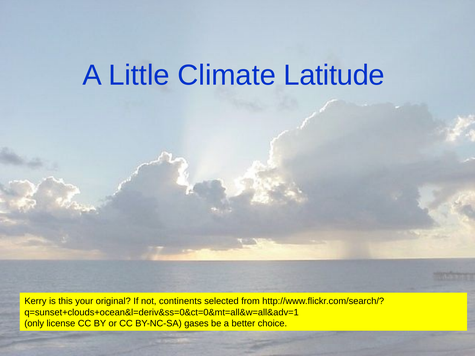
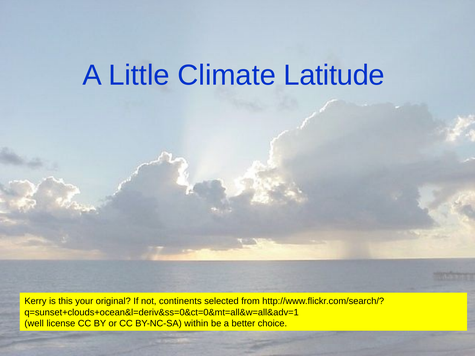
only: only -> well
gases: gases -> within
